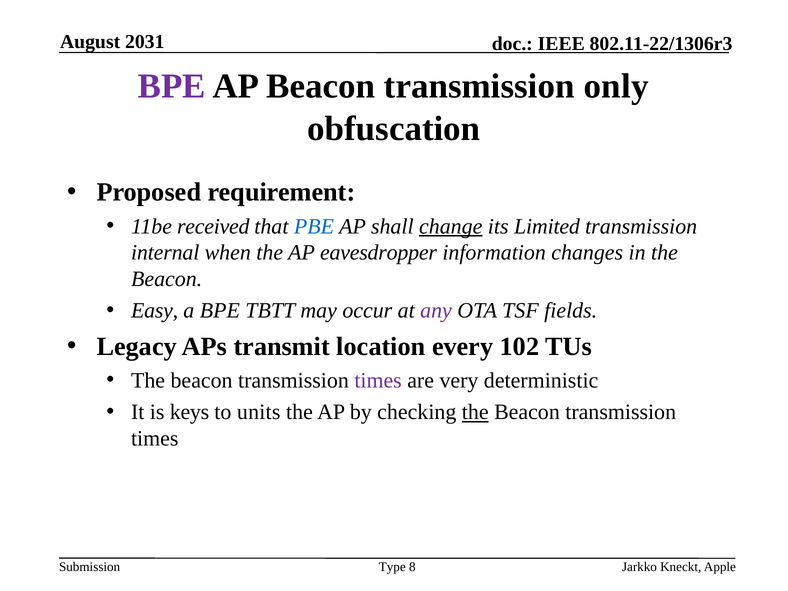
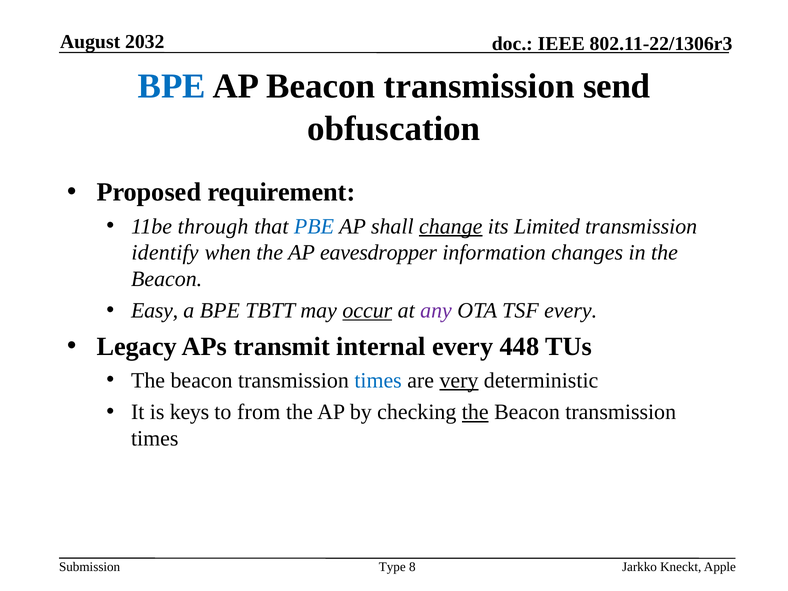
2031: 2031 -> 2032
BPE at (172, 86) colour: purple -> blue
only: only -> send
received: received -> through
internal: internal -> identify
occur underline: none -> present
TSF fields: fields -> every
location: location -> internal
102: 102 -> 448
times at (378, 380) colour: purple -> blue
very underline: none -> present
units: units -> from
